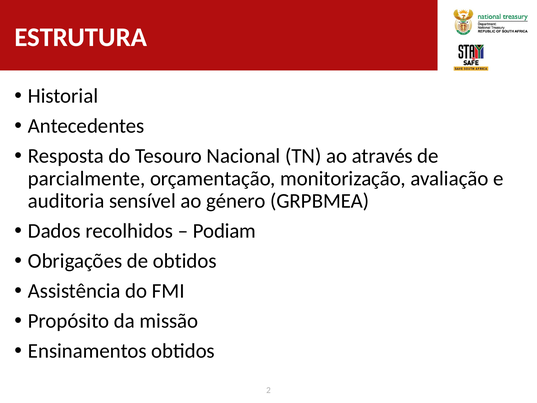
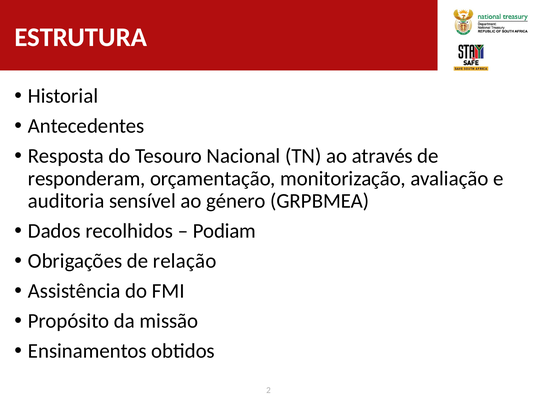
parcialmente: parcialmente -> responderam
de obtidos: obtidos -> relação
